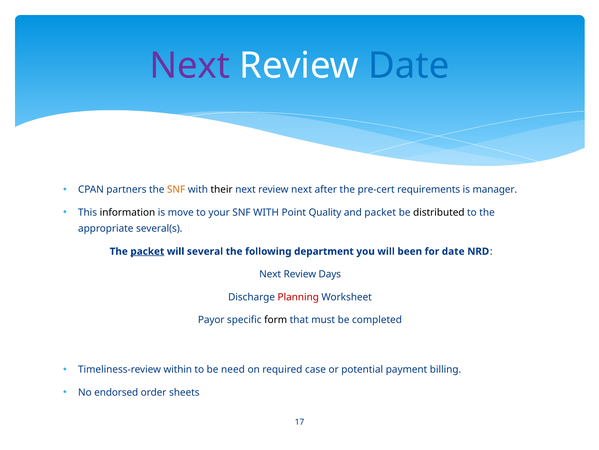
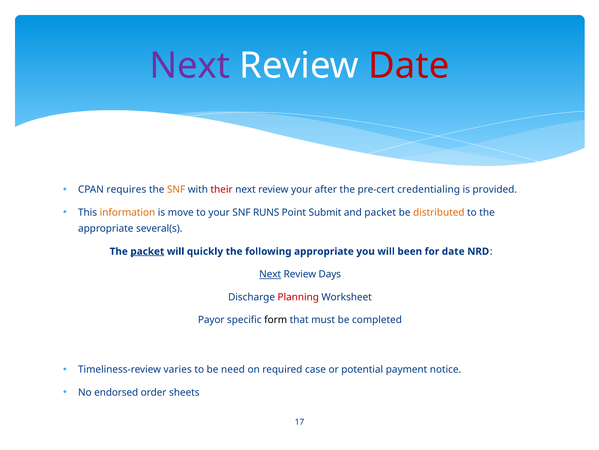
Date at (409, 66) colour: blue -> red
partners: partners -> requires
their colour: black -> red
review next: next -> your
requirements: requirements -> credentialing
manager: manager -> provided
information colour: black -> orange
your SNF WITH: WITH -> RUNS
Quality: Quality -> Submit
distributed colour: black -> orange
several: several -> quickly
following department: department -> appropriate
Next at (270, 274) underline: none -> present
within: within -> varies
billing: billing -> notice
